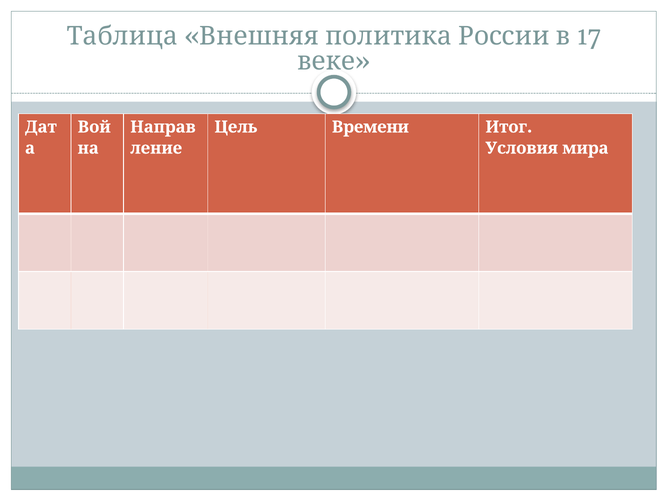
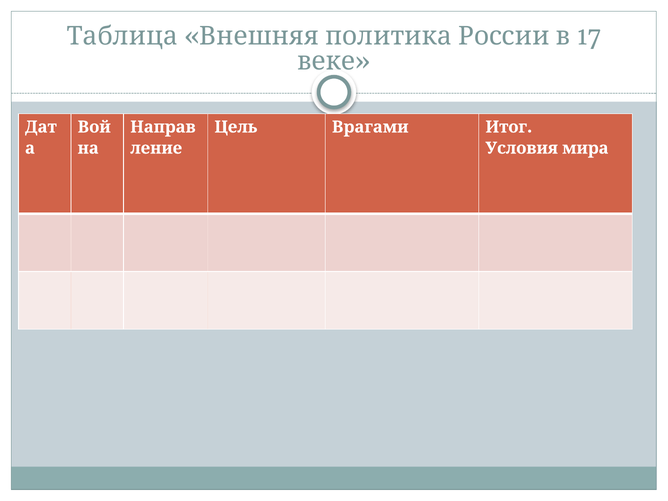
Времени: Времени -> Врагами
